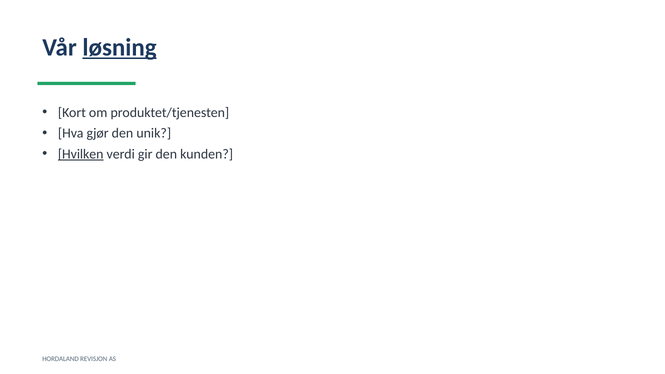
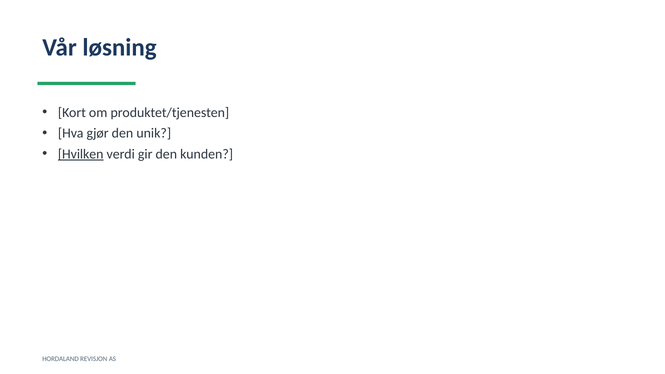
løsning underline: present -> none
